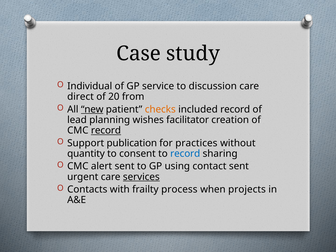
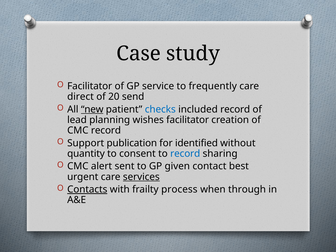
Individual at (90, 86): Individual -> Facilitator
discussion: discussion -> frequently
from: from -> send
checks colour: orange -> blue
record at (106, 130) underline: present -> none
practices: practices -> identified
using: using -> given
contact sent: sent -> best
Contacts underline: none -> present
projects: projects -> through
